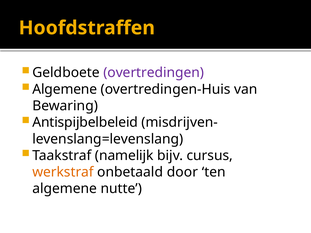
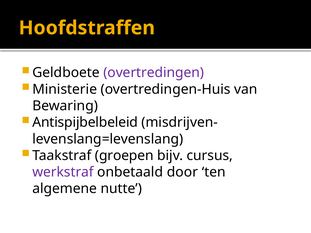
Algemene at (65, 89): Algemene -> Ministerie
namelijk: namelijk -> groepen
werkstraf colour: orange -> purple
